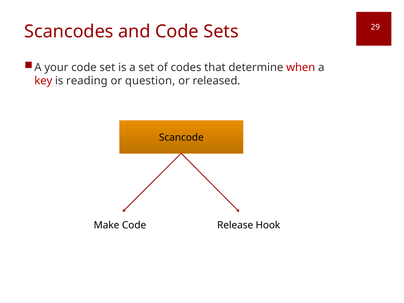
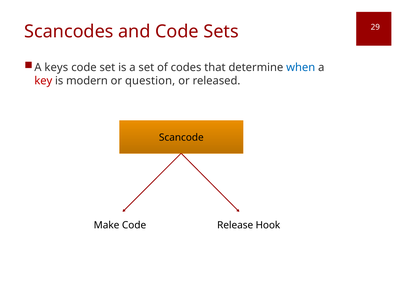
your: your -> keys
when colour: red -> blue
reading: reading -> modern
